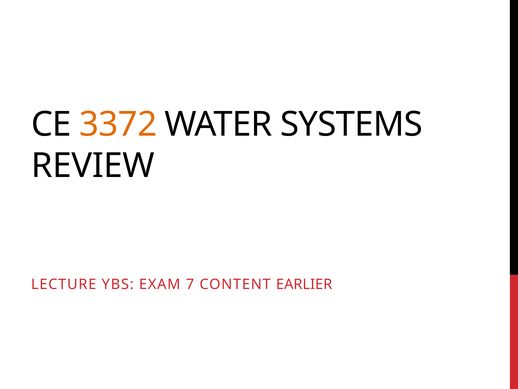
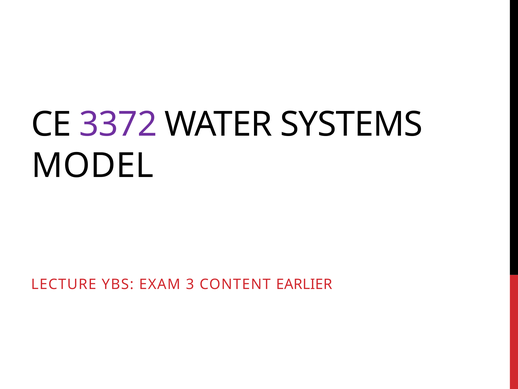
3372 colour: orange -> purple
REVIEW: REVIEW -> MODEL
7: 7 -> 3
